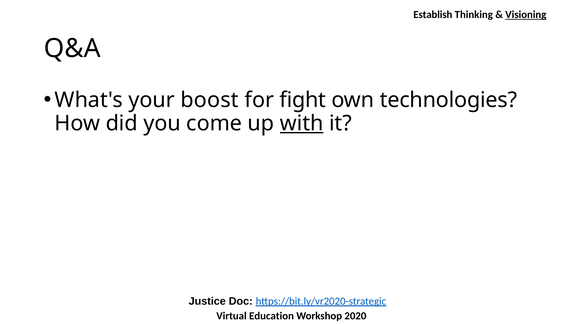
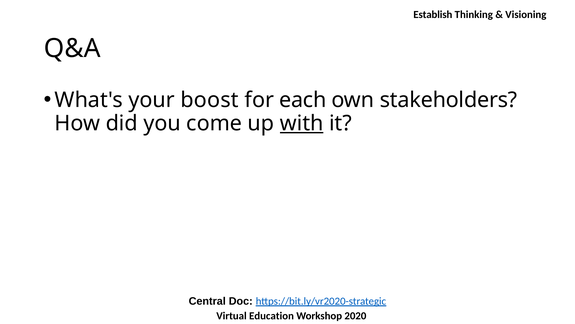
Visioning underline: present -> none
fight: fight -> each
technologies: technologies -> stakeholders
Justice: Justice -> Central
